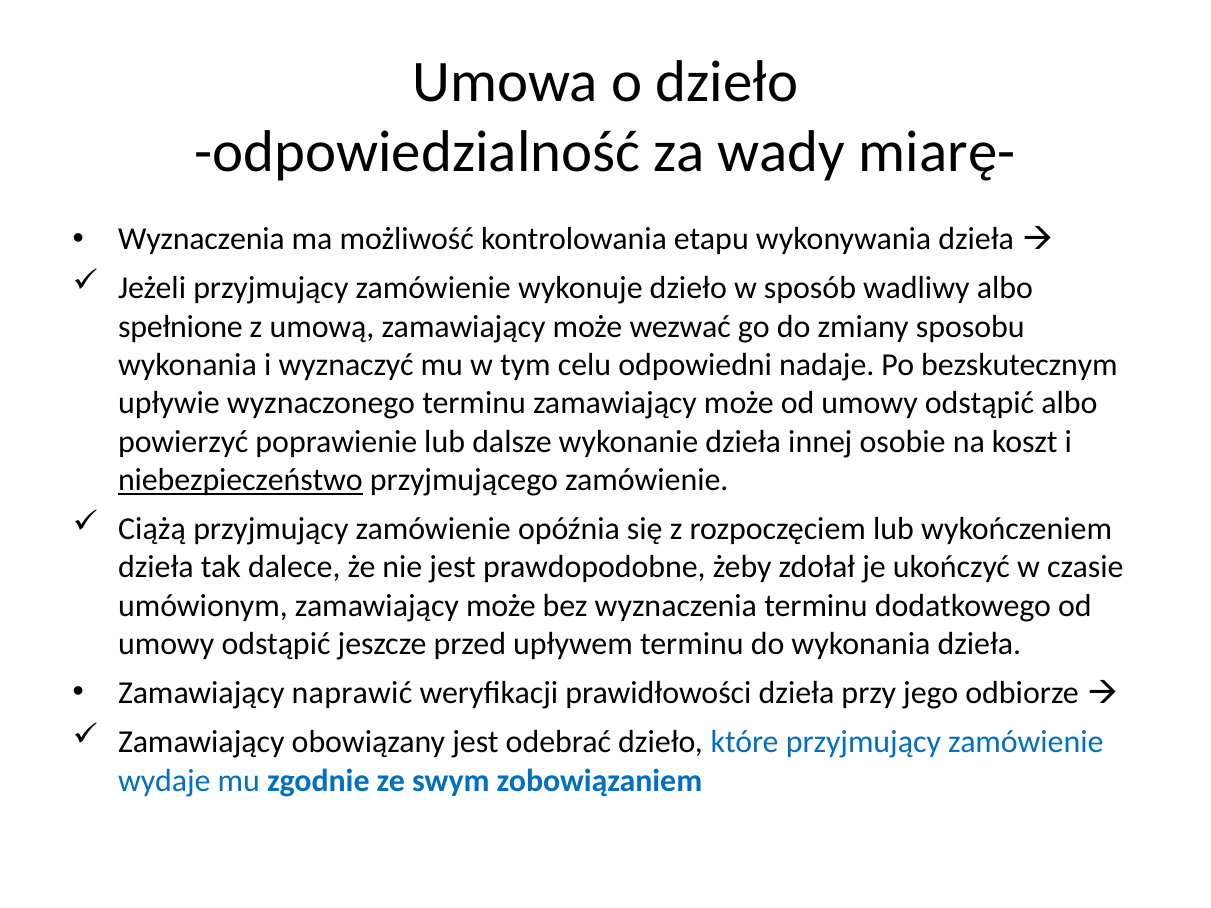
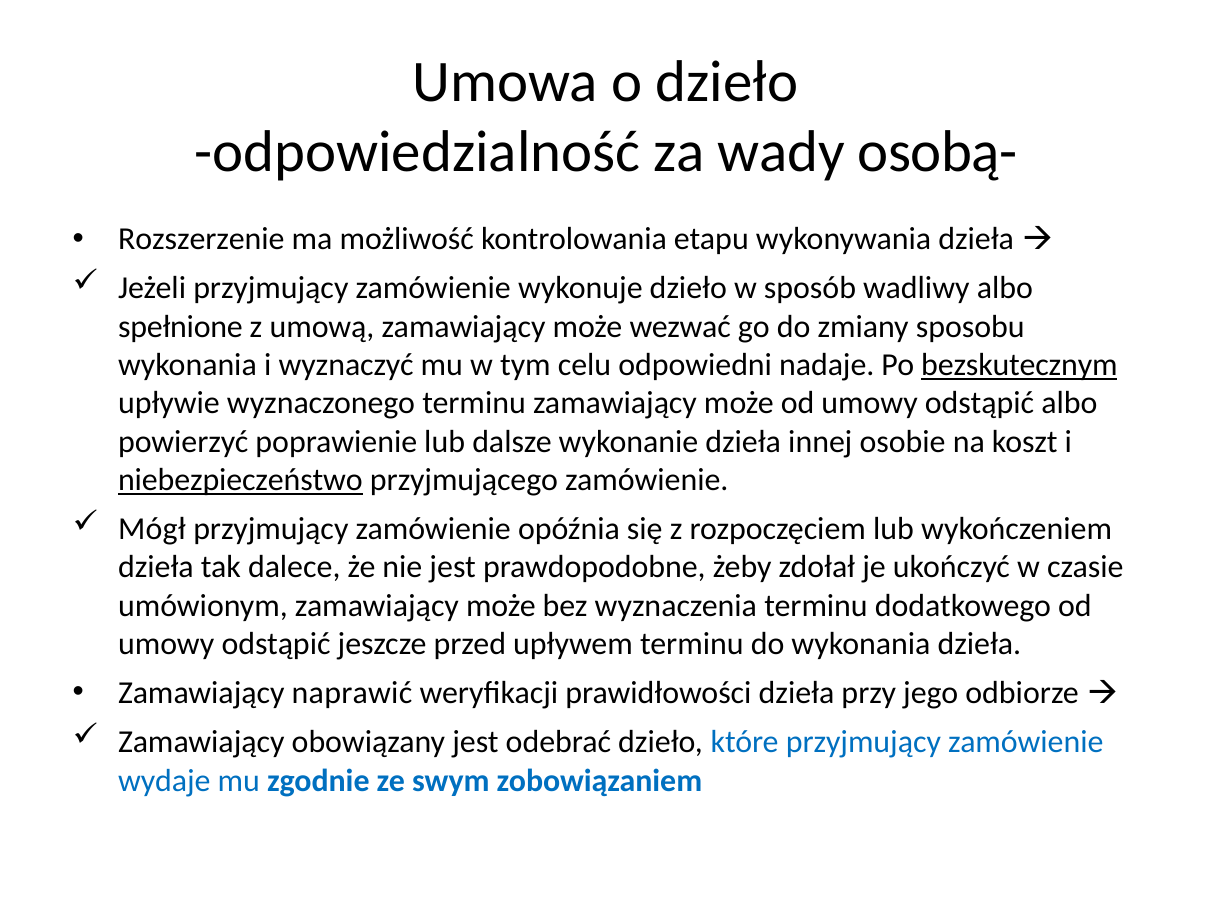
miarę-: miarę- -> osobą-
Wyznaczenia at (201, 239): Wyznaczenia -> Rozszerzenie
bezskutecznym underline: none -> present
Ciążą: Ciążą -> Mógł
